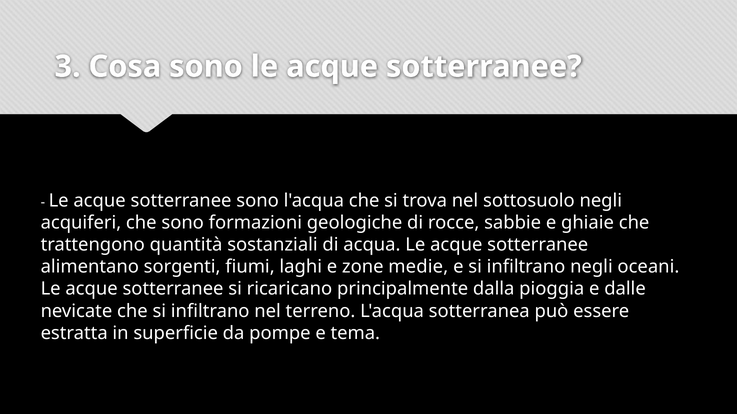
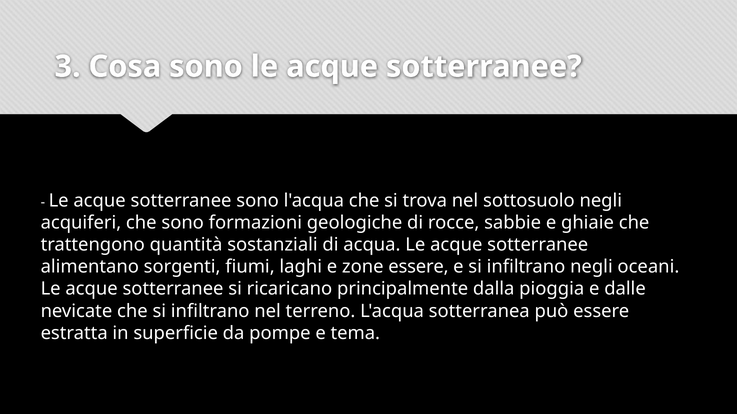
zone medie: medie -> essere
